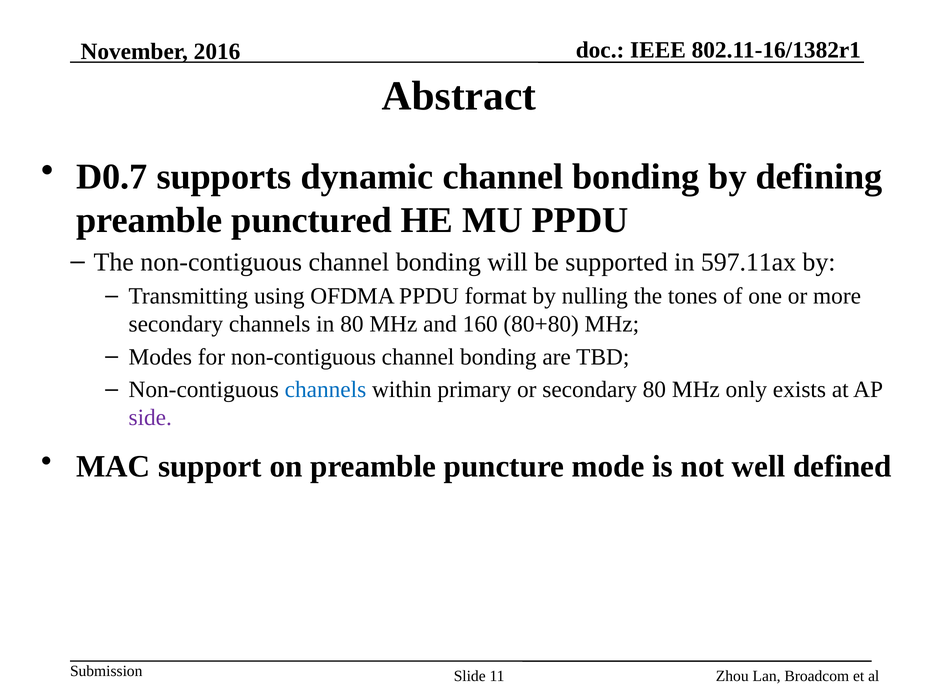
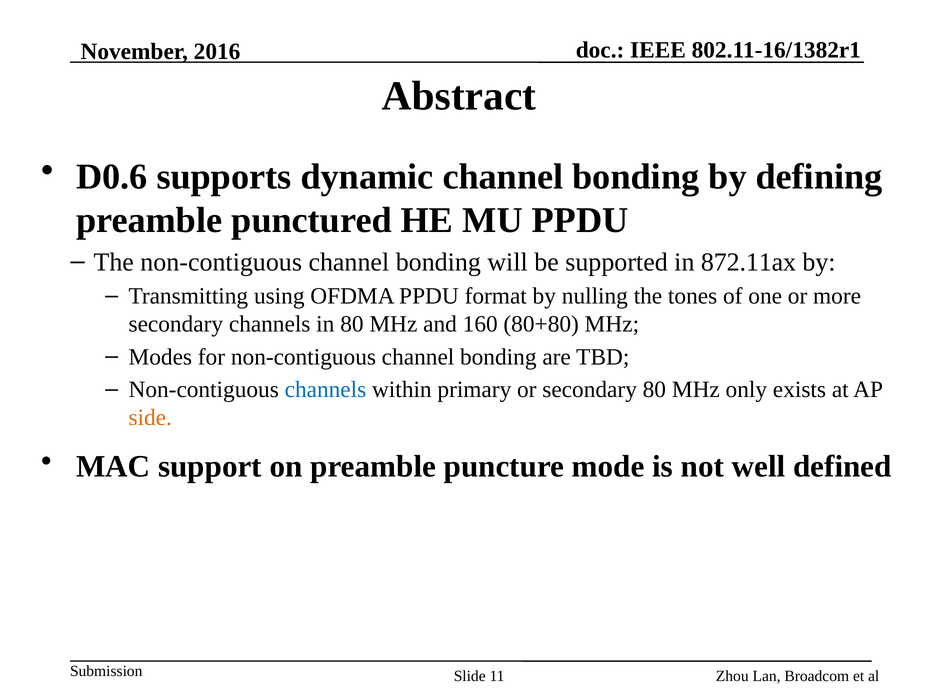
D0.7: D0.7 -> D0.6
597.11ax: 597.11ax -> 872.11ax
side colour: purple -> orange
